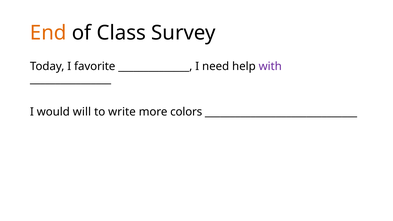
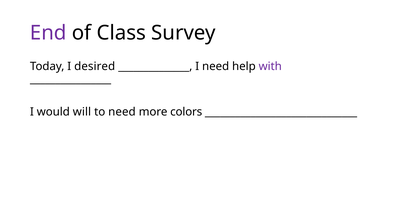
End colour: orange -> purple
favorite: favorite -> desired
to write: write -> need
